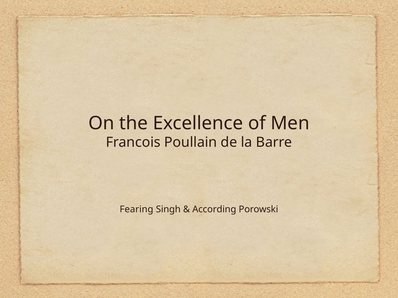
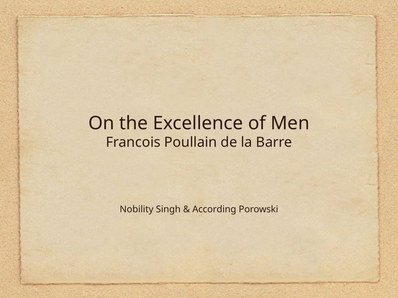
Fearing: Fearing -> Nobility
